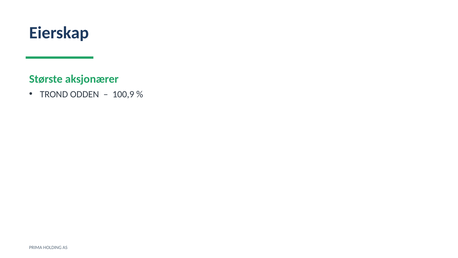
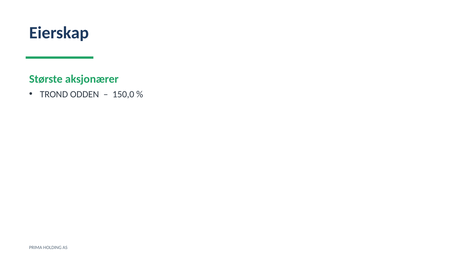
100,9: 100,9 -> 150,0
